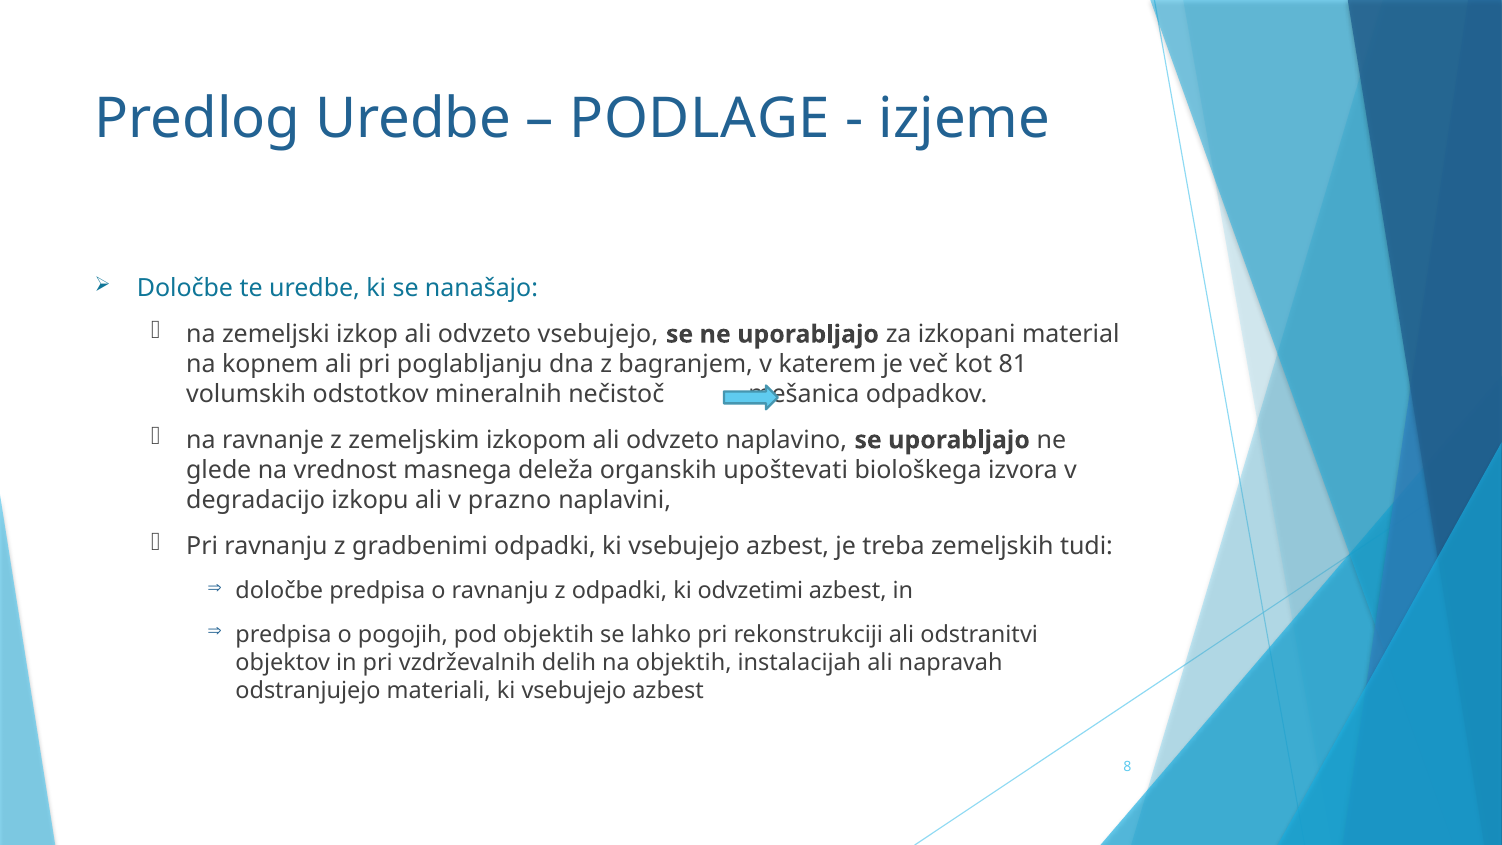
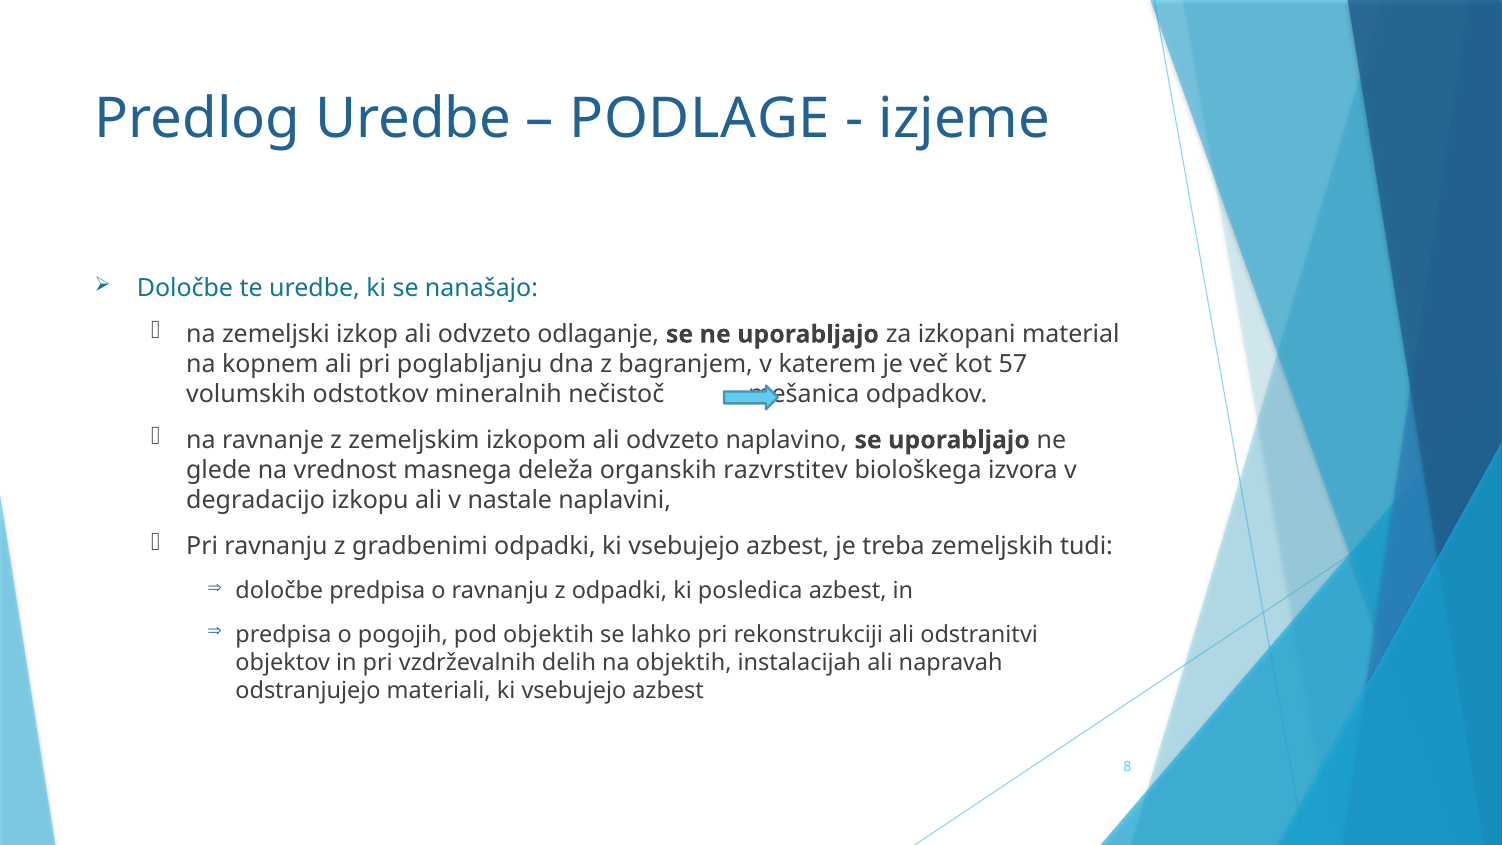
odvzeto vsebujejo: vsebujejo -> odlaganje
81: 81 -> 57
upoštevati: upoštevati -> razvrstitev
prazno: prazno -> nastale
odvzetimi: odvzetimi -> posledica
